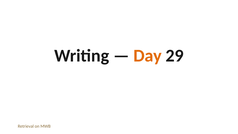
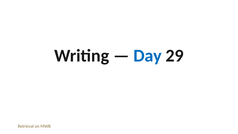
Day colour: orange -> blue
